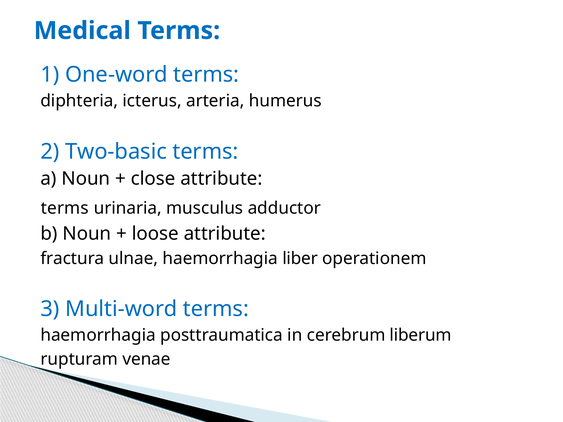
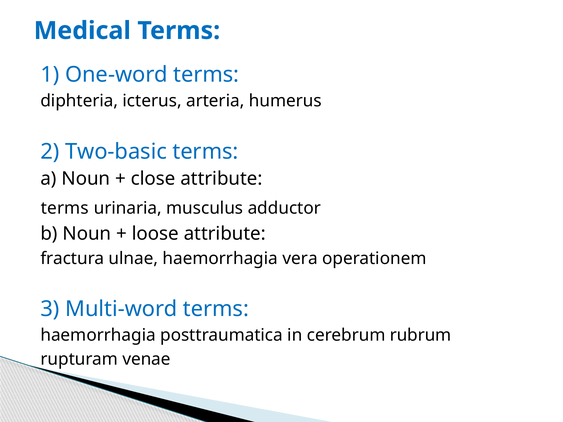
liber: liber -> vera
liberum: liberum -> rubrum
